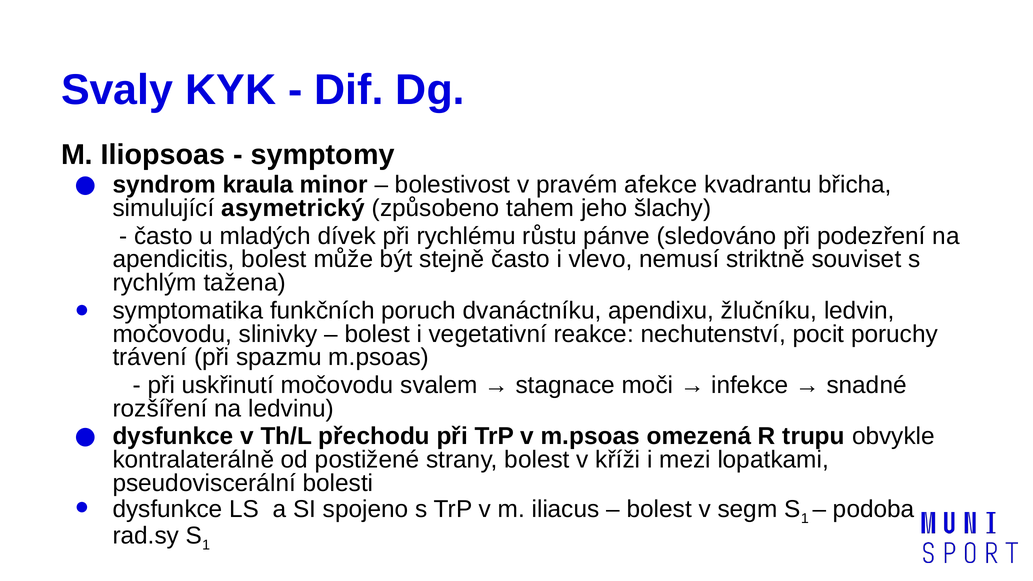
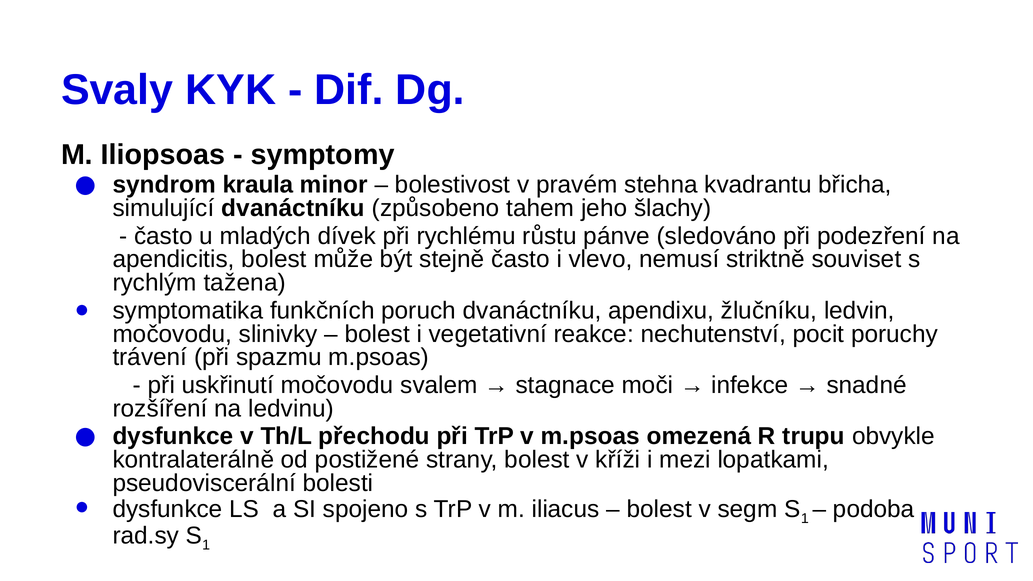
afekce: afekce -> stehna
simulující asymetrický: asymetrický -> dvanáctníku
